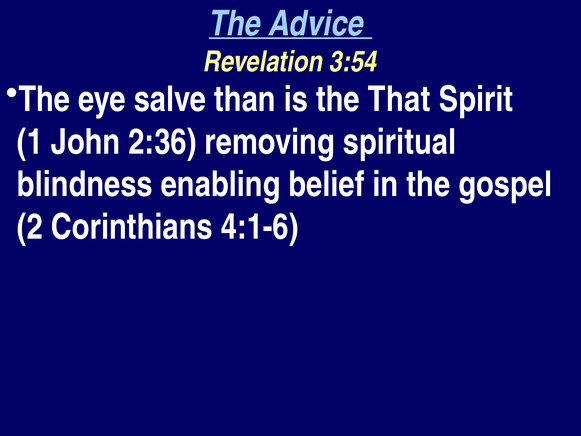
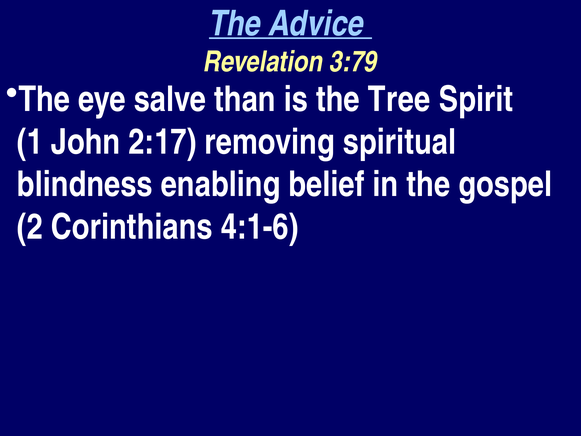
3:54: 3:54 -> 3:79
That: That -> Tree
2:36: 2:36 -> 2:17
